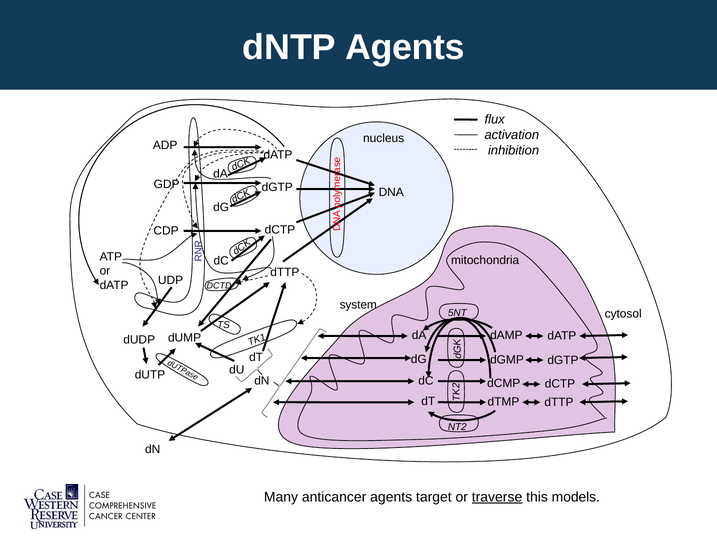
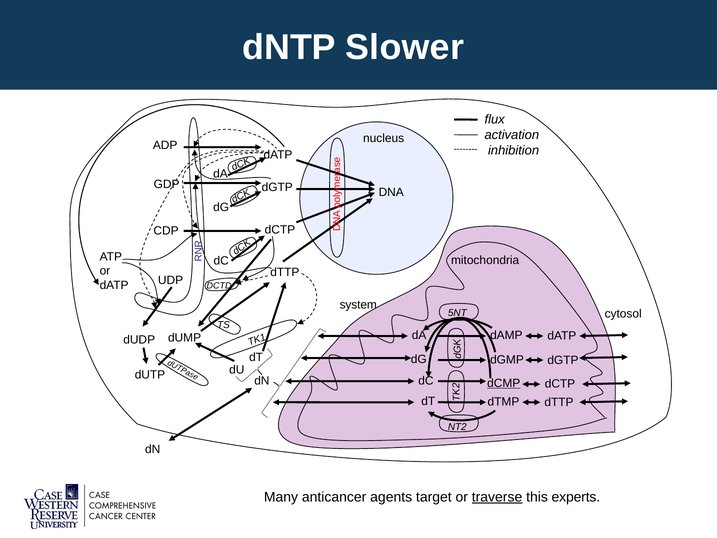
dNTP Agents: Agents -> Slower
dCMP underline: none -> present
models: models -> experts
